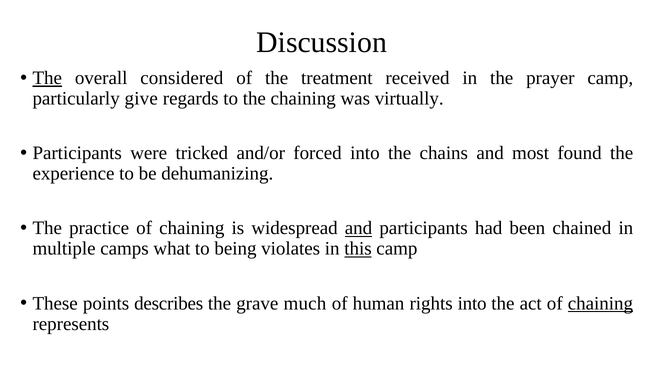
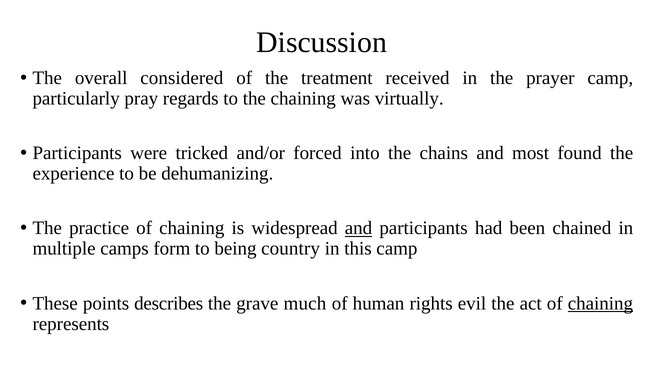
The at (47, 78) underline: present -> none
give: give -> pray
what: what -> form
violates: violates -> country
this underline: present -> none
rights into: into -> evil
